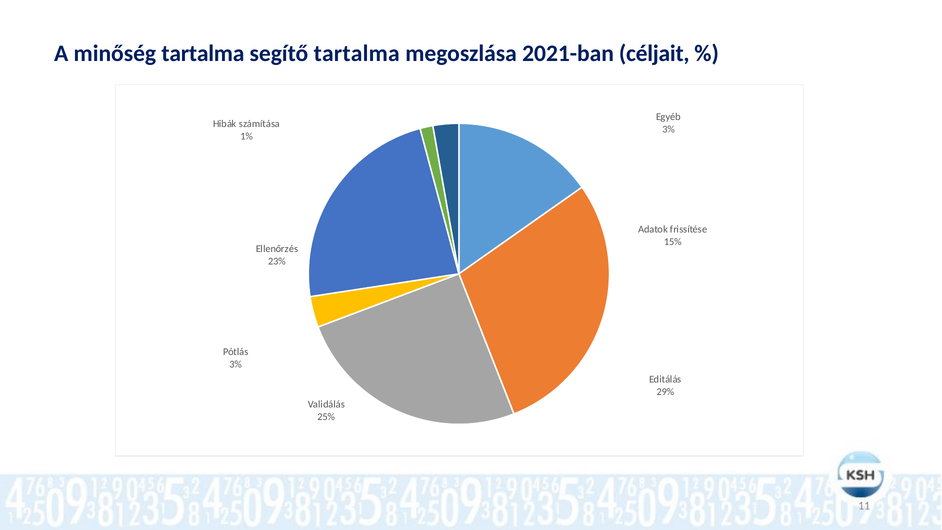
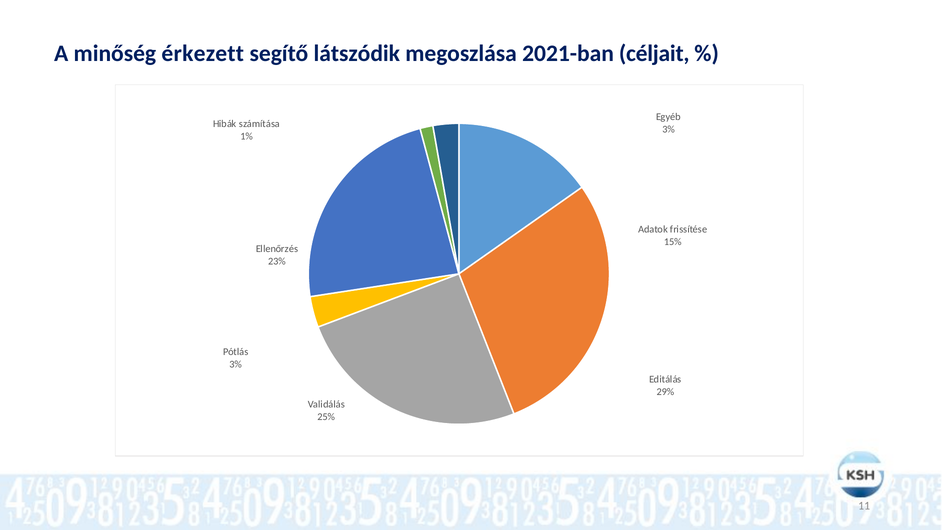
minőség tartalma: tartalma -> érkezett
segítő tartalma: tartalma -> látszódik
